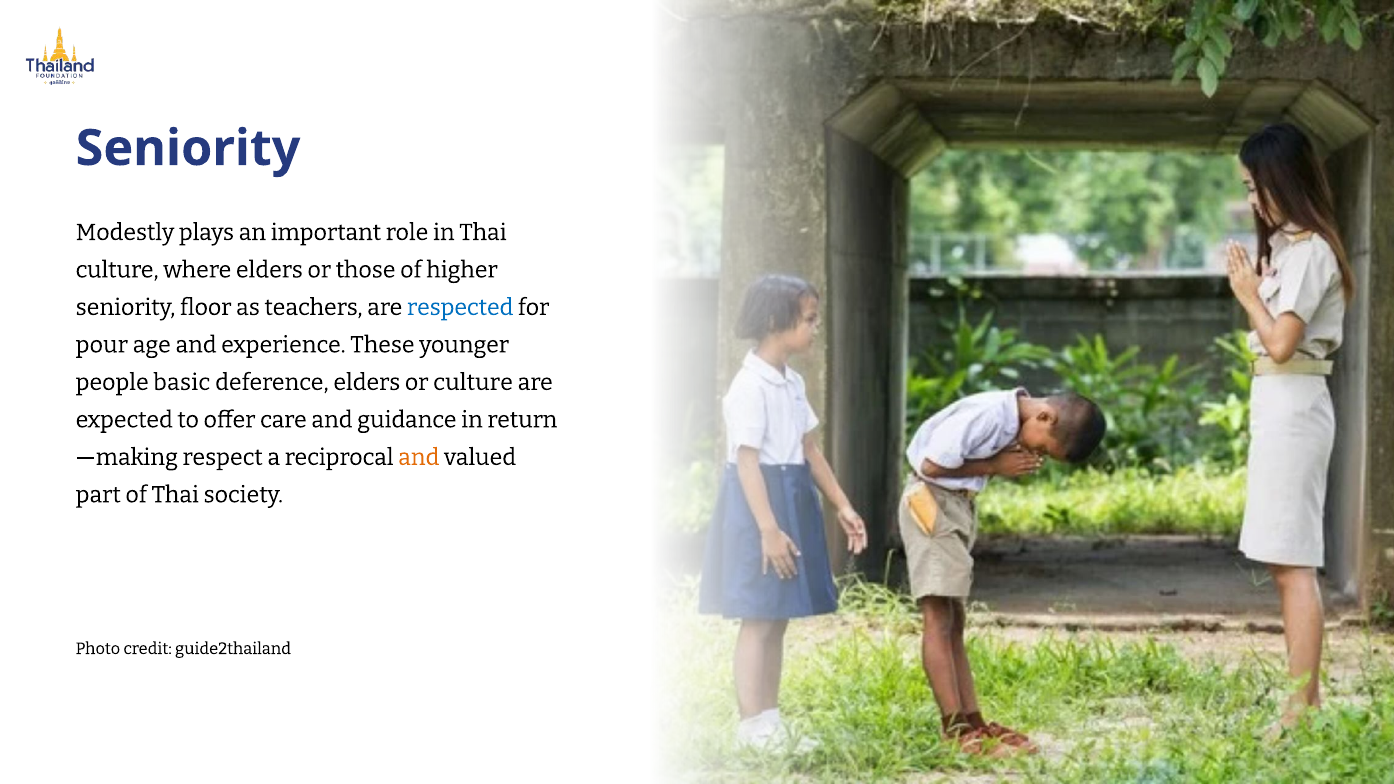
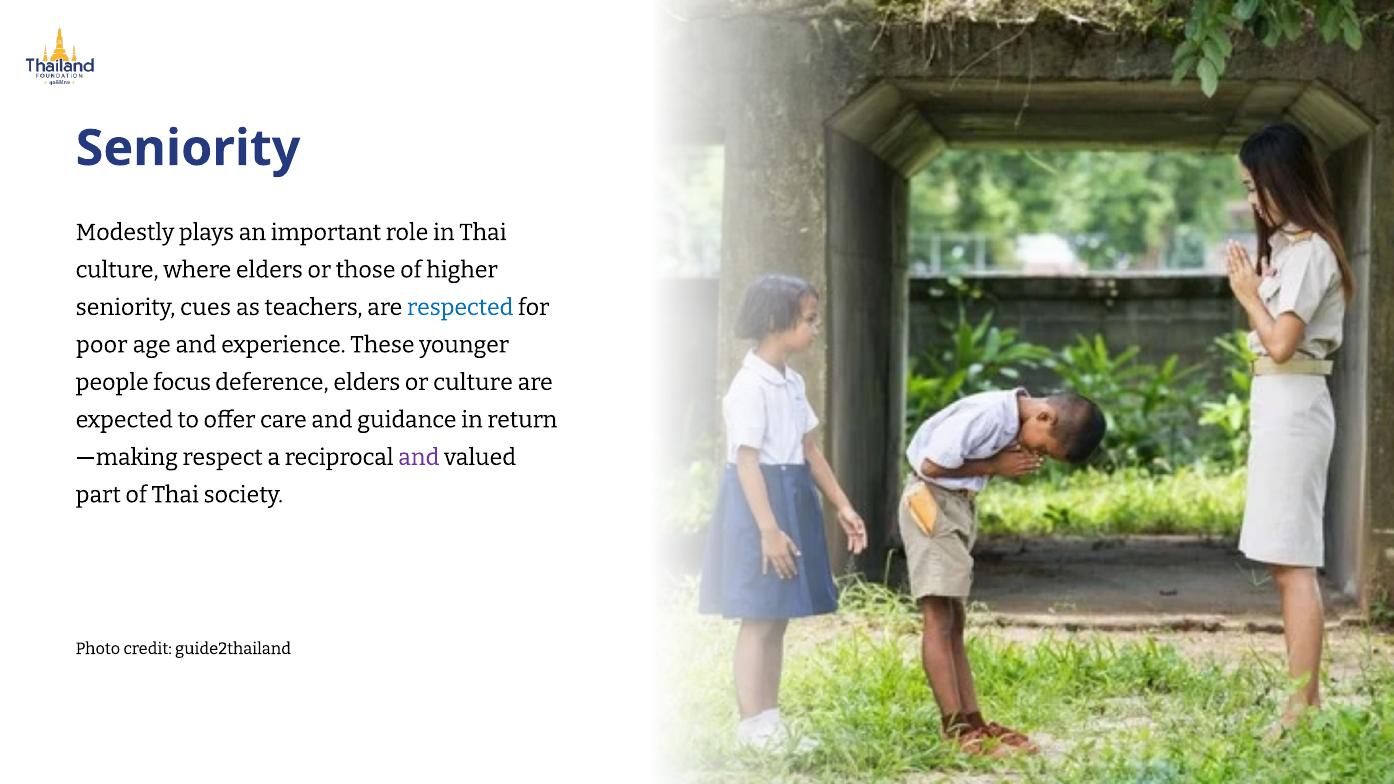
floor: floor -> cues
pour: pour -> poor
basic: basic -> focus
and at (419, 457) colour: orange -> purple
